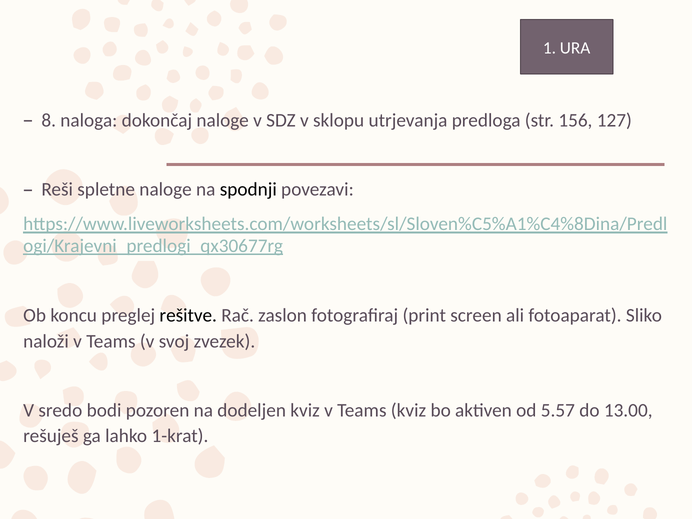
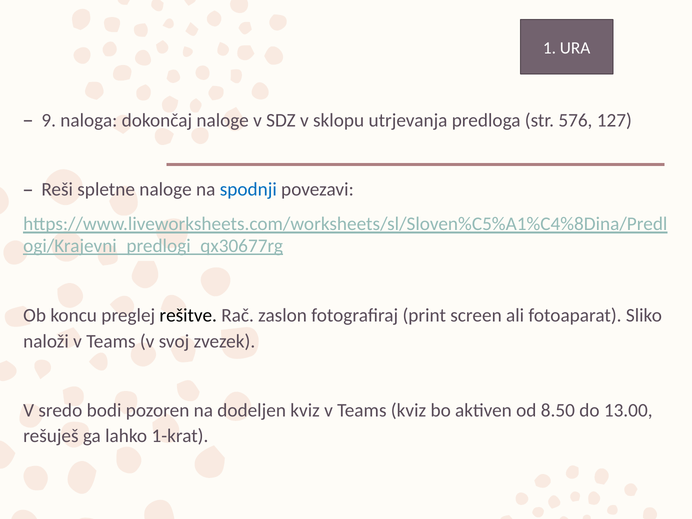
8: 8 -> 9
156: 156 -> 576
spodnji colour: black -> blue
5.57: 5.57 -> 8.50
